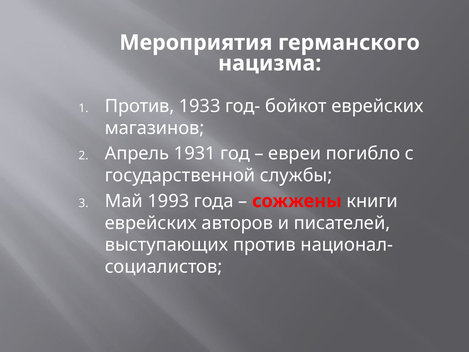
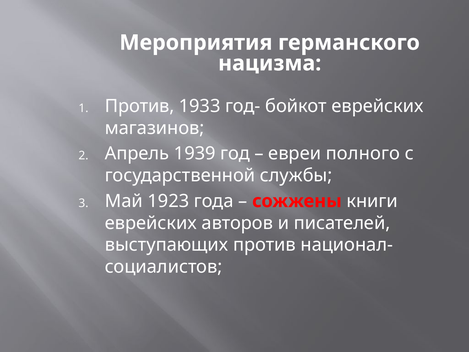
1931: 1931 -> 1939
погибло: погибло -> полного
1993: 1993 -> 1923
